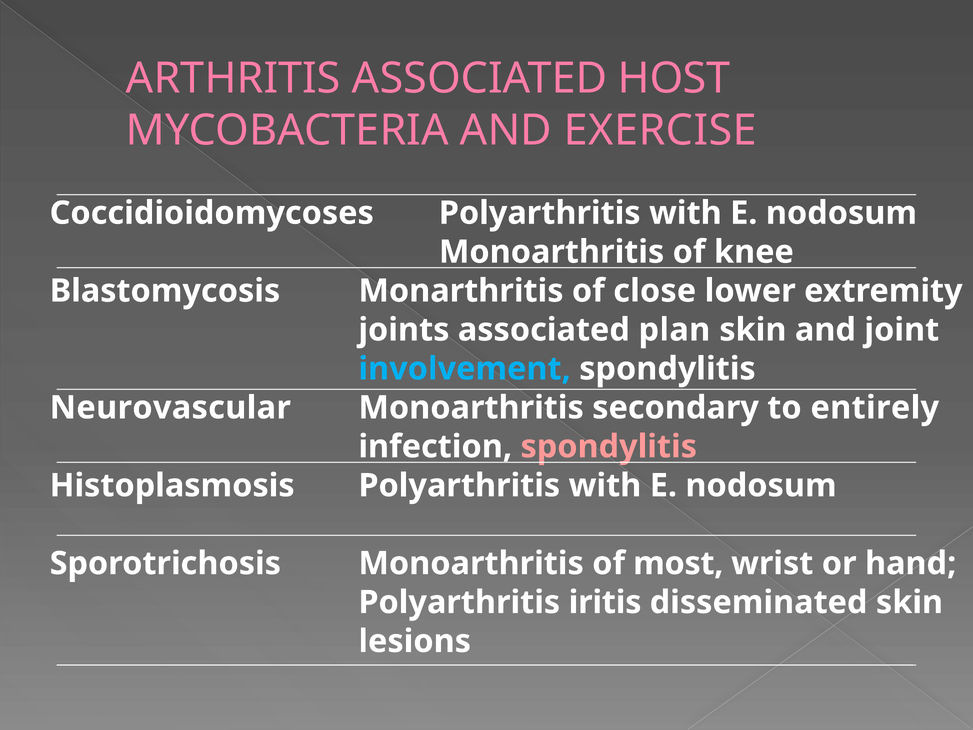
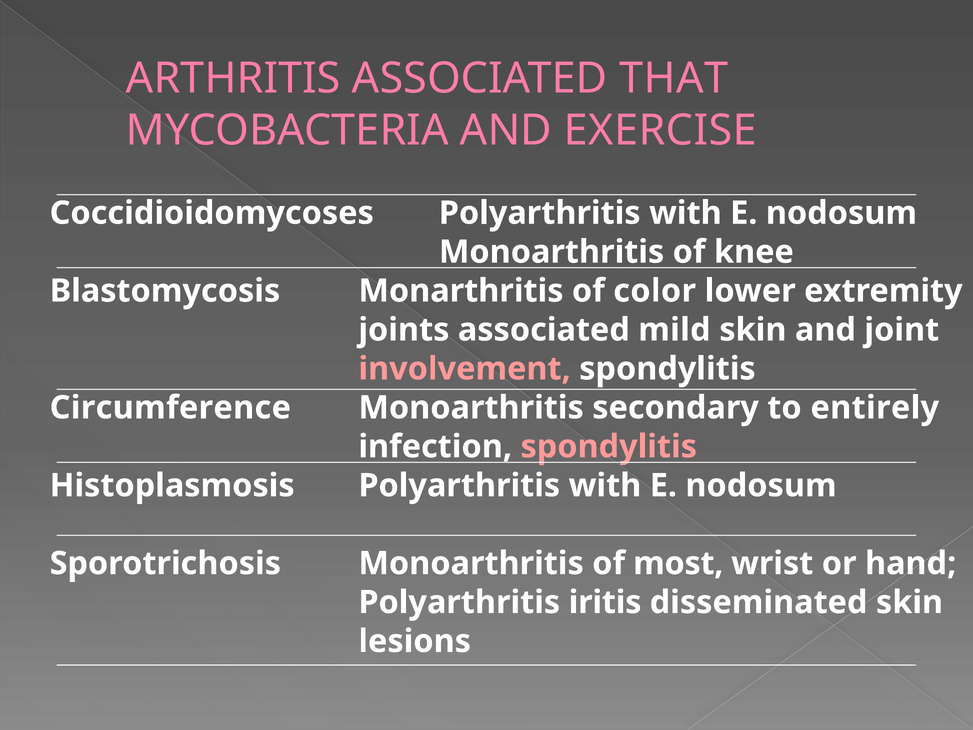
HOST: HOST -> THAT
close: close -> color
plan: plan -> mild
involvement colour: light blue -> pink
Neurovascular: Neurovascular -> Circumference
